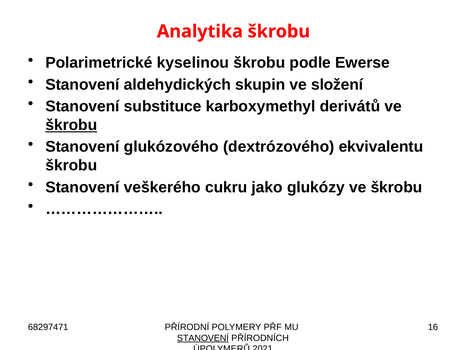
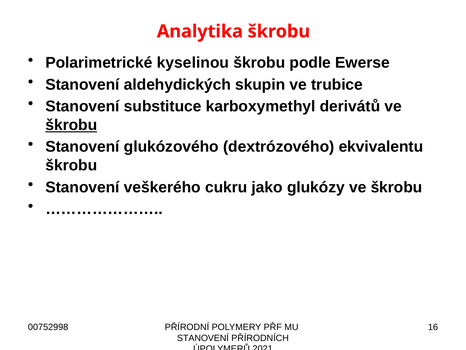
složení: složení -> trubice
68297471: 68297471 -> 00752998
STANOVENÍ at (203, 338) underline: present -> none
